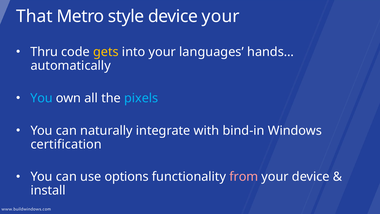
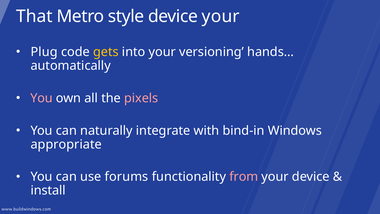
Thru: Thru -> Plug
languages: languages -> versioning
You at (42, 98) colour: light blue -> pink
pixels colour: light blue -> pink
certification: certification -> appropriate
options: options -> forums
